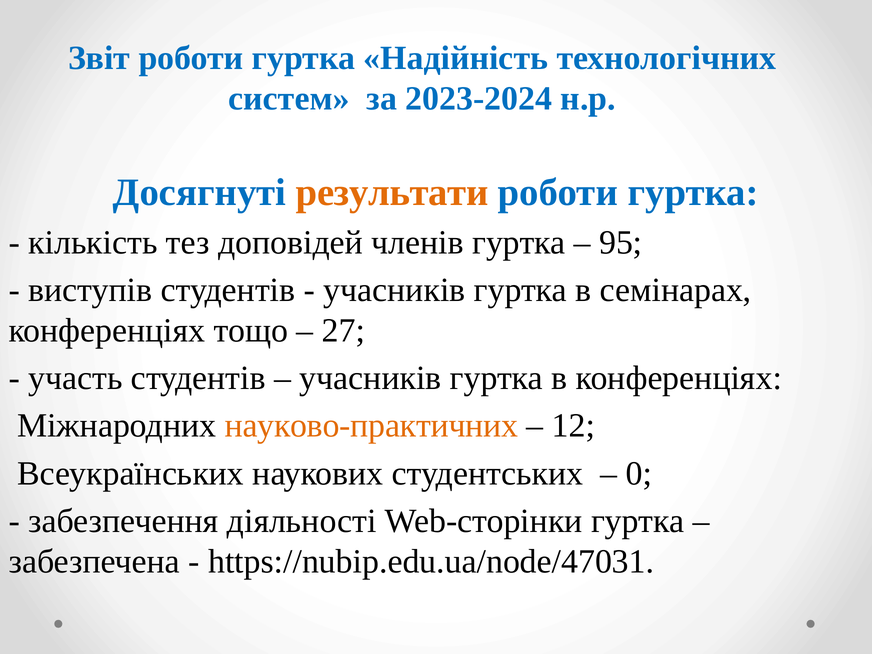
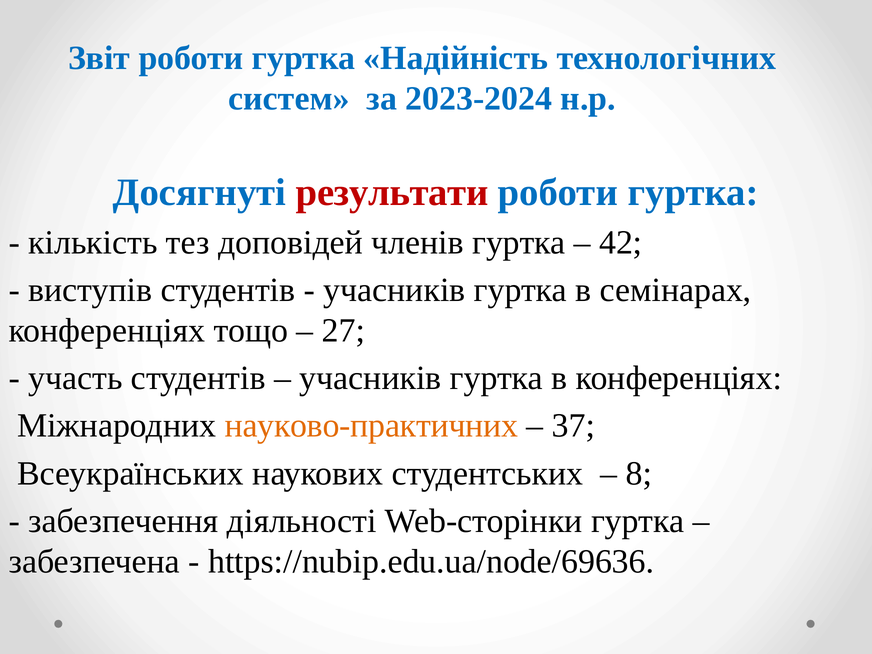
результати colour: orange -> red
95: 95 -> 42
12: 12 -> 37
0: 0 -> 8
https://nubip.edu.ua/node/47031: https://nubip.edu.ua/node/47031 -> https://nubip.edu.ua/node/69636
